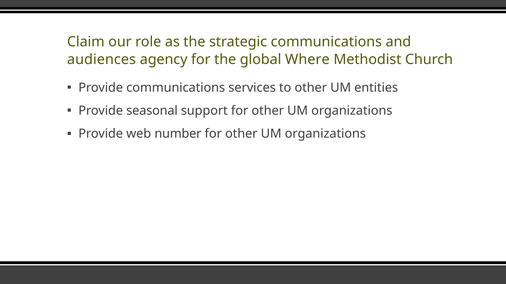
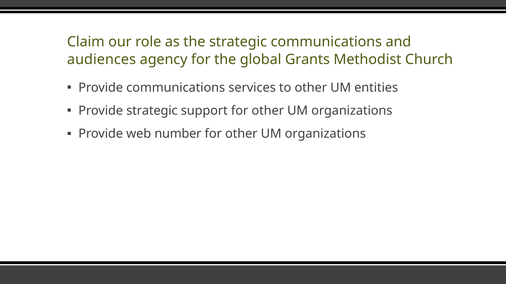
Where: Where -> Grants
Provide seasonal: seasonal -> strategic
